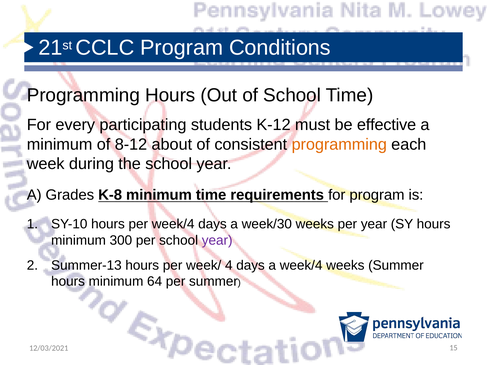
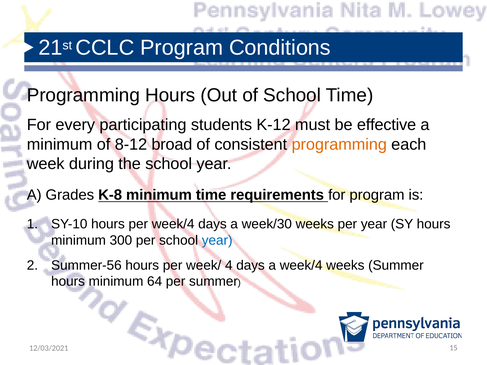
about: about -> broad
year at (217, 240) colour: purple -> blue
Summer-13: Summer-13 -> Summer-56
